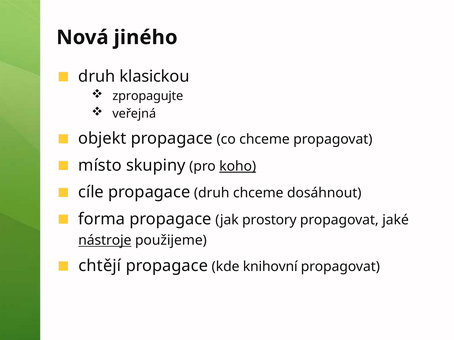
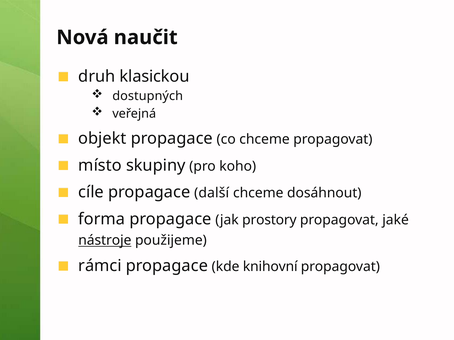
jiného: jiného -> naučit
zpropagujte: zpropagujte -> dostupných
koho underline: present -> none
propagace druh: druh -> další
chtějí: chtějí -> rámci
